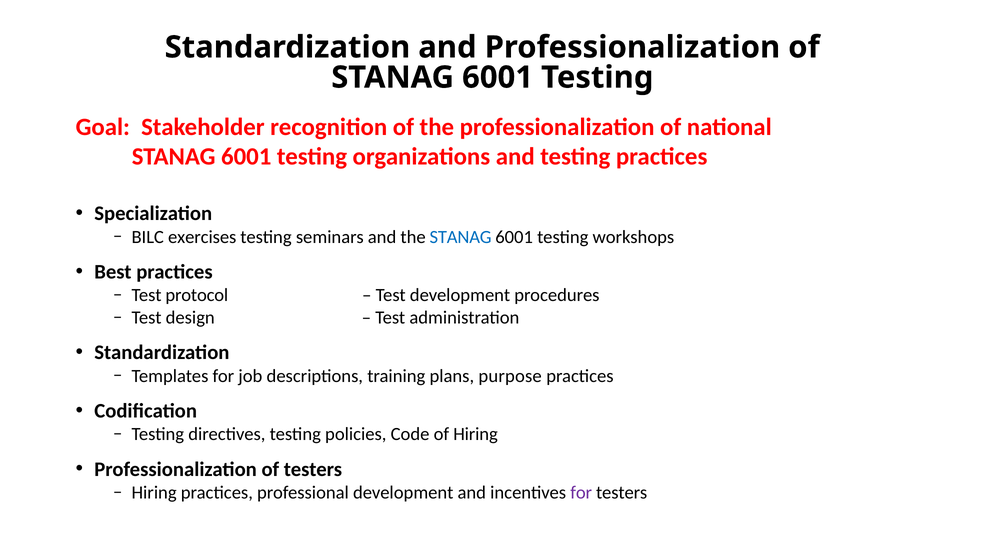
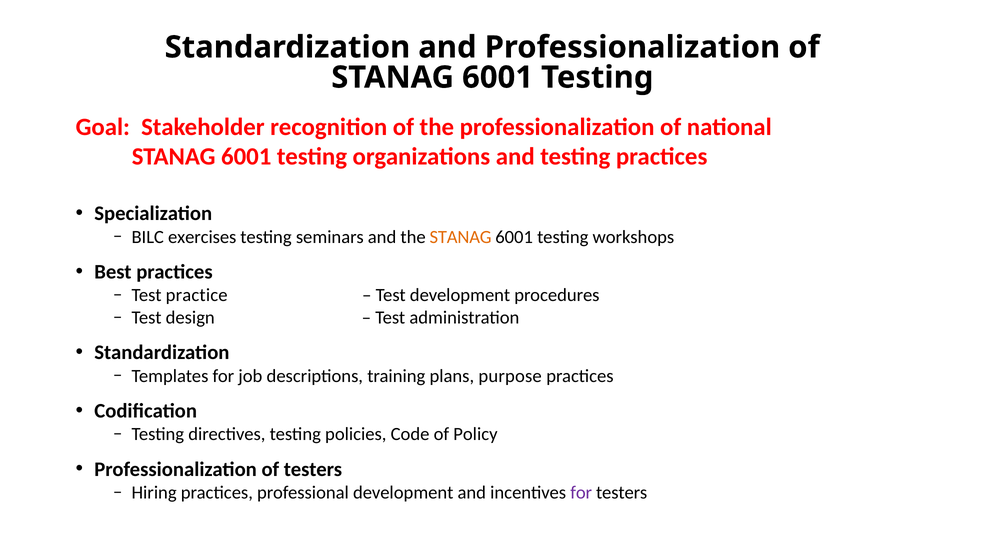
STANAG at (461, 237) colour: blue -> orange
protocol: protocol -> practice
of Hiring: Hiring -> Policy
